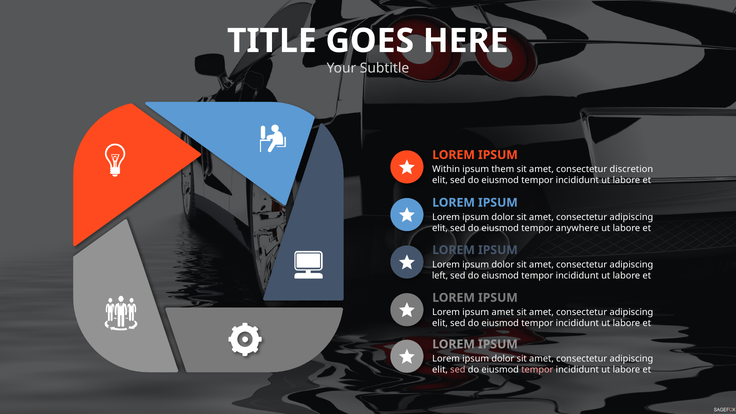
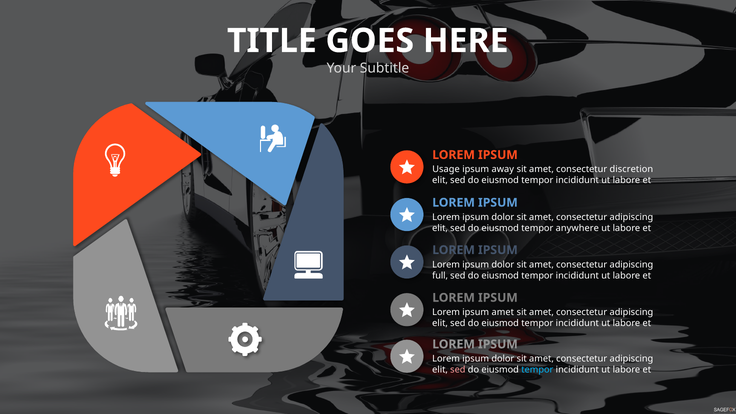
Within: Within -> Usage
them: them -> away
left: left -> full
tempor at (537, 370) colour: pink -> light blue
